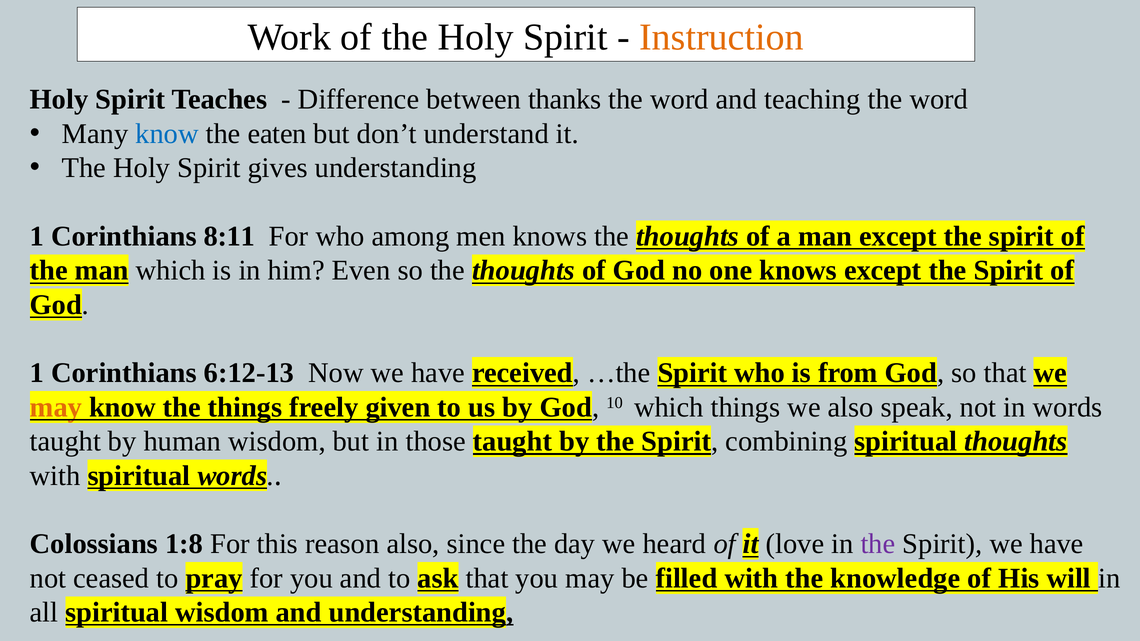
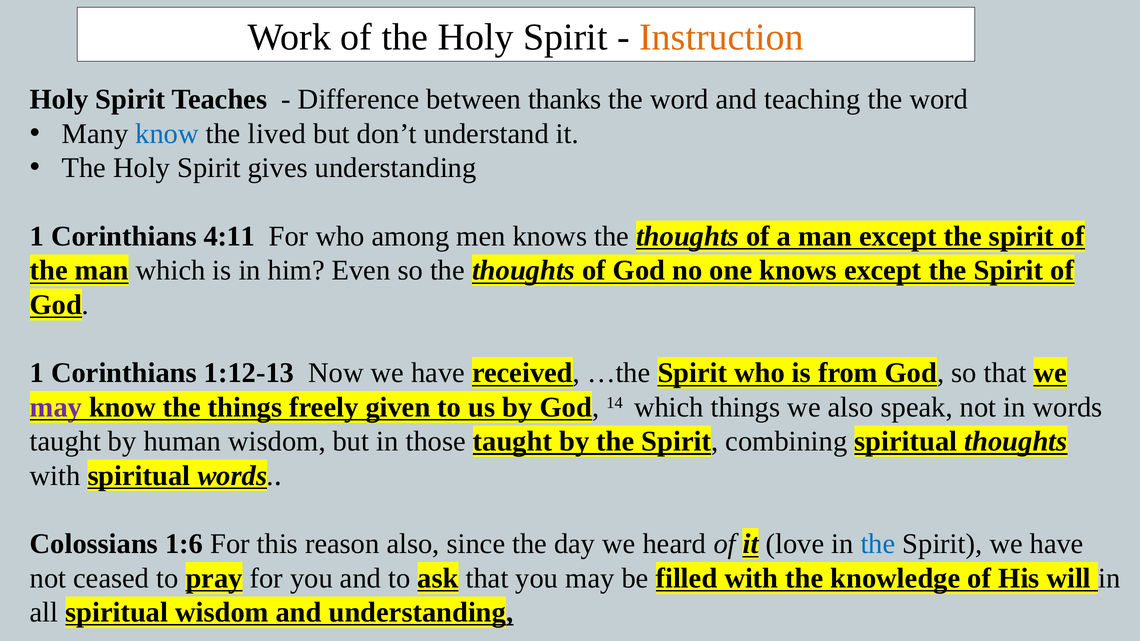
eaten: eaten -> lived
8:11: 8:11 -> 4:11
6:12-13: 6:12-13 -> 1:12-13
may at (56, 407) colour: orange -> purple
10: 10 -> 14
1:8: 1:8 -> 1:6
the at (878, 544) colour: purple -> blue
